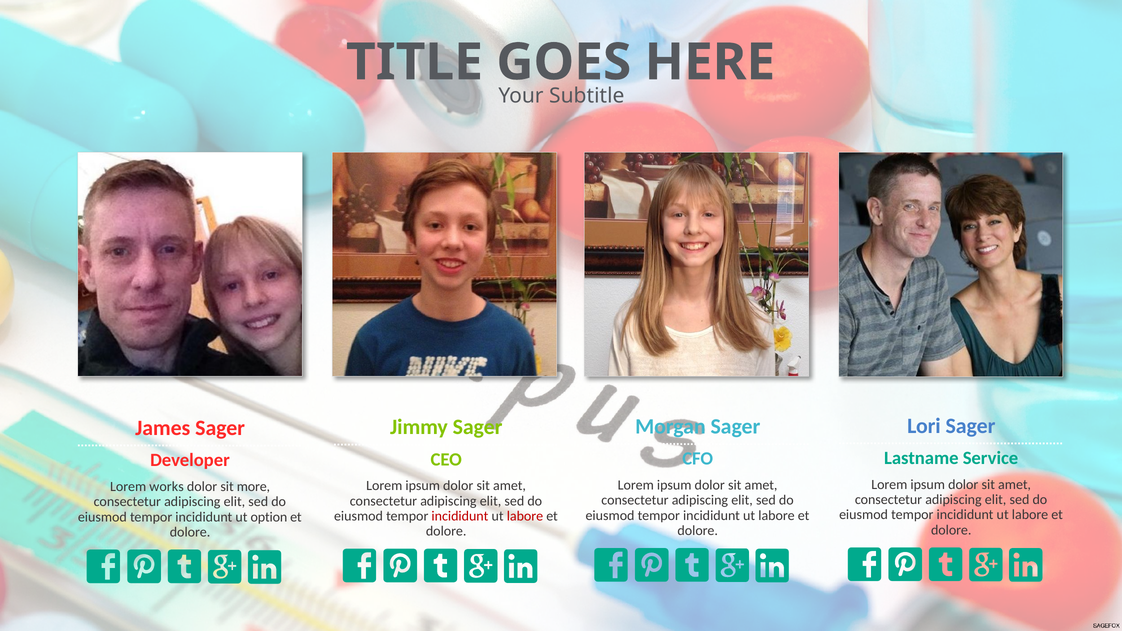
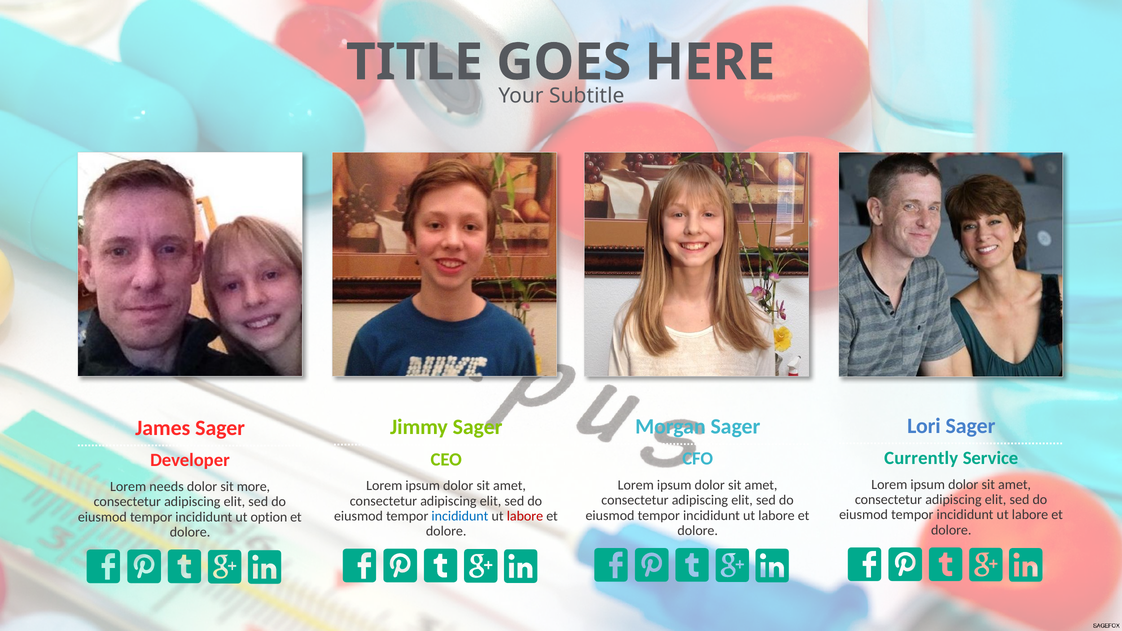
Lastname: Lastname -> Currently
works: works -> needs
incididunt at (460, 516) colour: red -> blue
